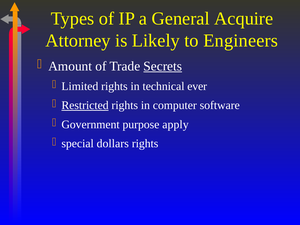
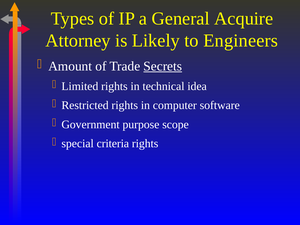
ever: ever -> idea
Restricted underline: present -> none
apply: apply -> scope
dollars: dollars -> criteria
